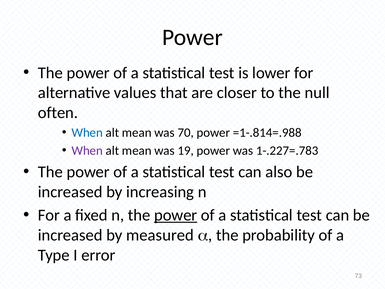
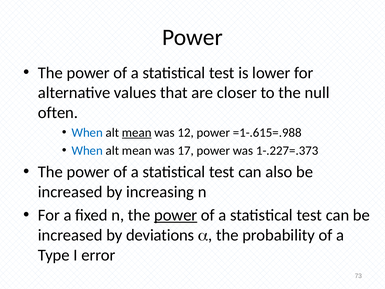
mean at (137, 132) underline: none -> present
70: 70 -> 12
=1-.814=.988: =1-.814=.988 -> =1-.615=.988
When at (87, 150) colour: purple -> blue
19: 19 -> 17
1-.227=.783: 1-.227=.783 -> 1-.227=.373
measured: measured -> deviations
